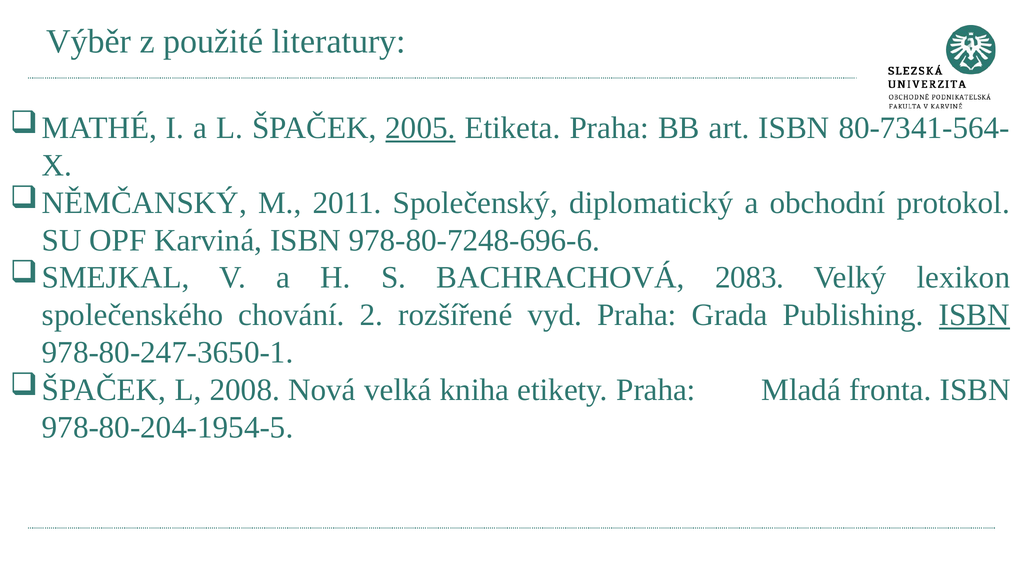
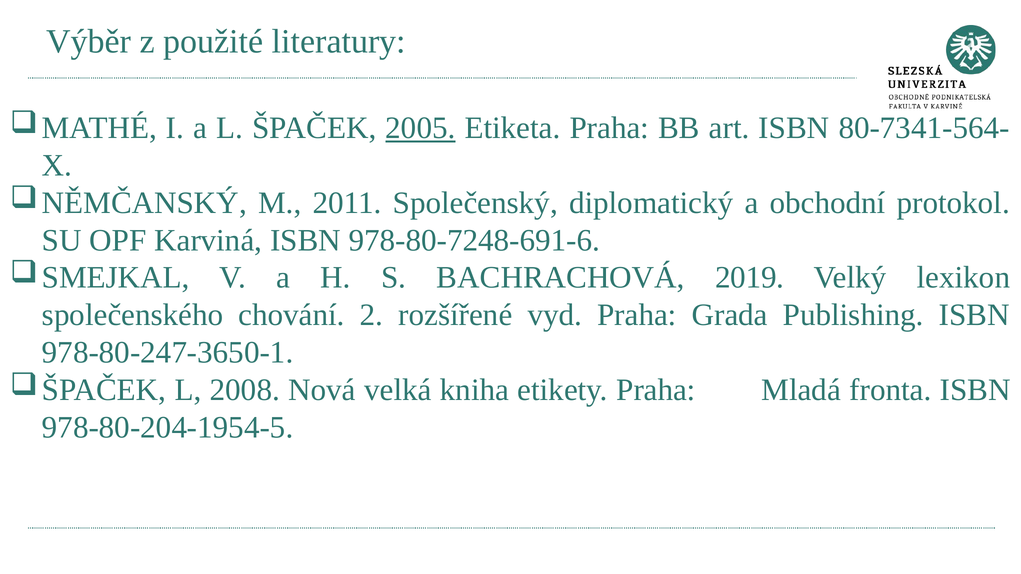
978-80-7248-696-6: 978-80-7248-696-6 -> 978-80-7248-691-6
2083: 2083 -> 2019
ISBN at (974, 315) underline: present -> none
